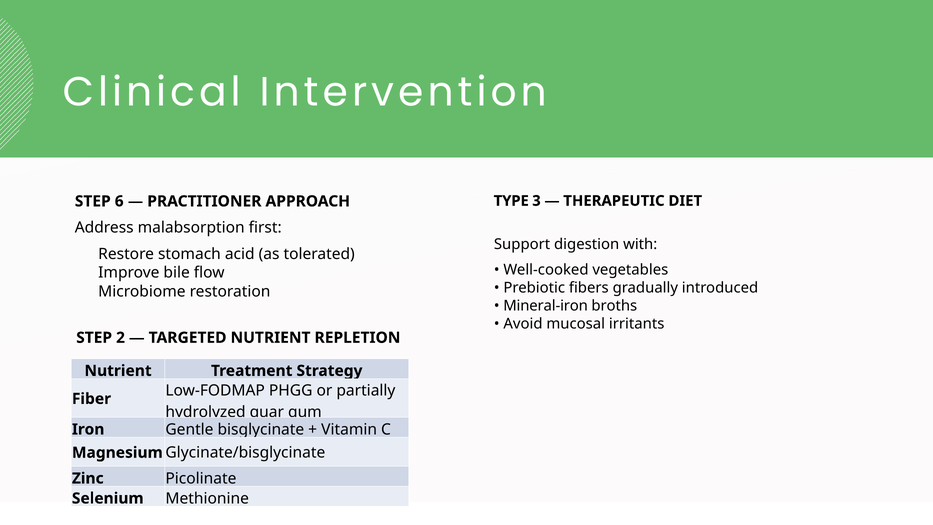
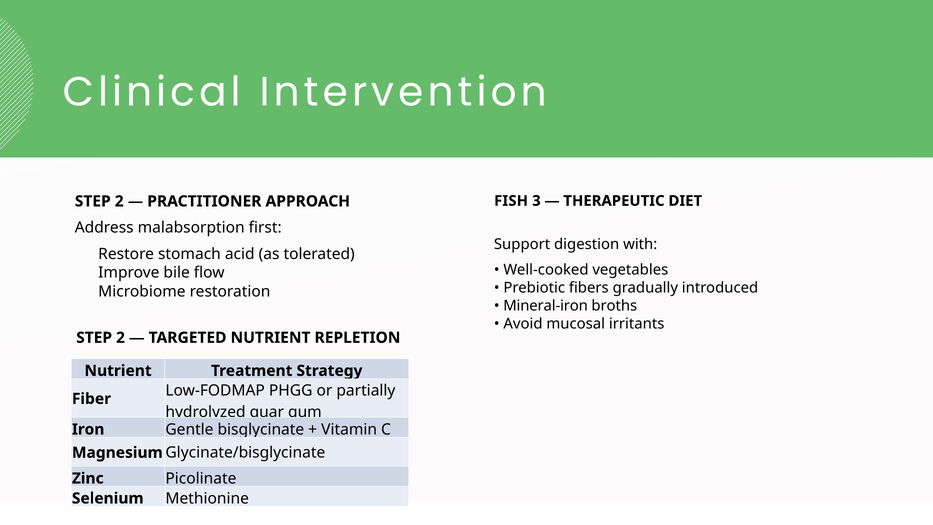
TYPE: TYPE -> FISH
6 at (119, 201): 6 -> 2
